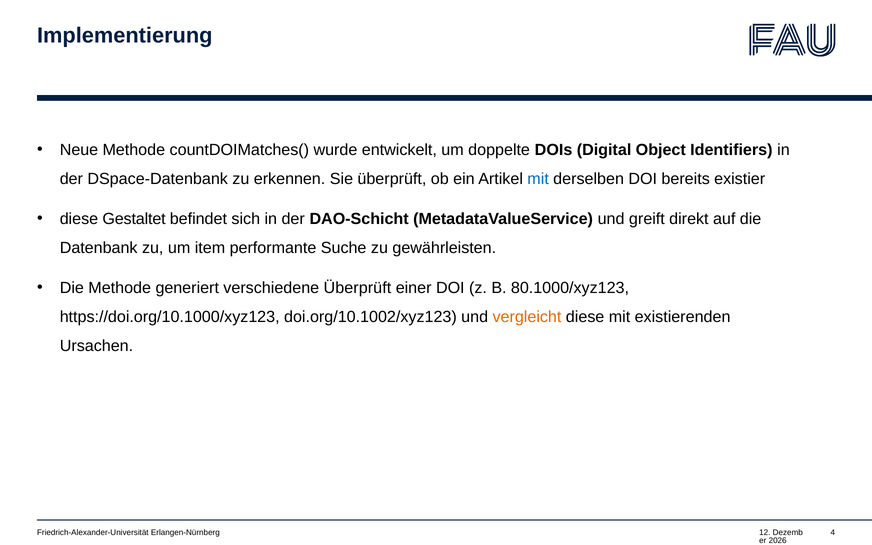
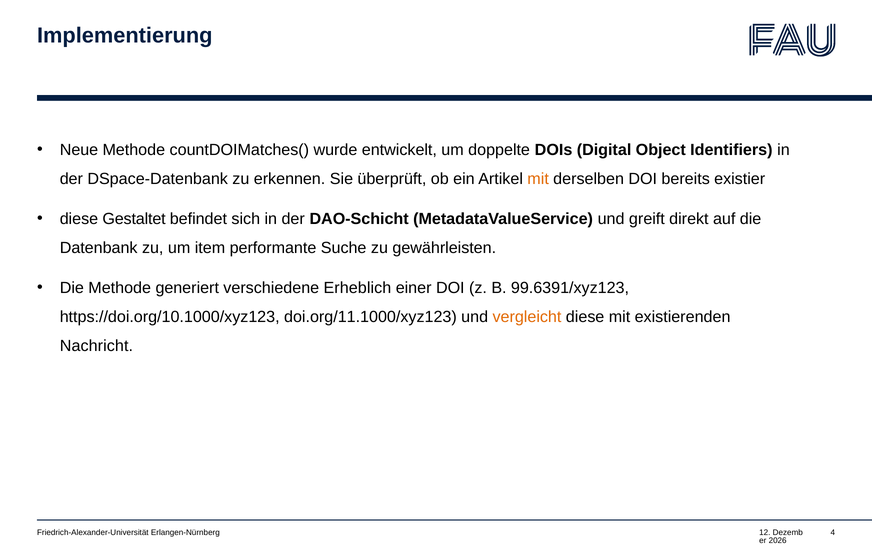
mit at (538, 179) colour: blue -> orange
verschiedene Überprüft: Überprüft -> Erheblich
80.1000/xyz123: 80.1000/xyz123 -> 99.6391/xyz123
doi.org/10.1002/xyz123: doi.org/10.1002/xyz123 -> doi.org/11.1000/xyz123
Ursachen: Ursachen -> Nachricht
